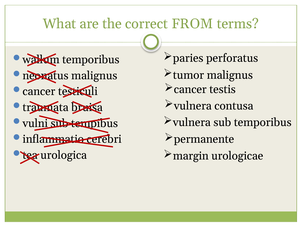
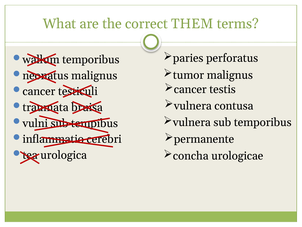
FROM: FROM -> THEM
margin: margin -> concha
